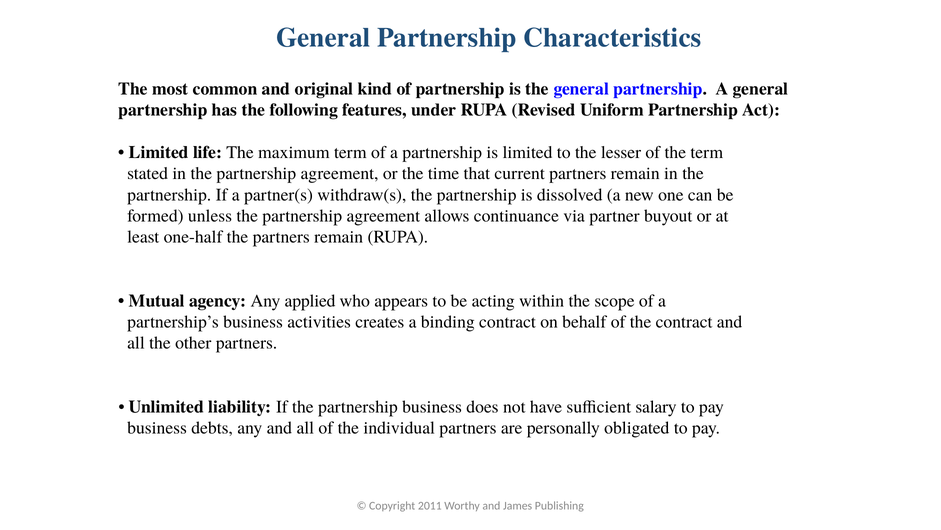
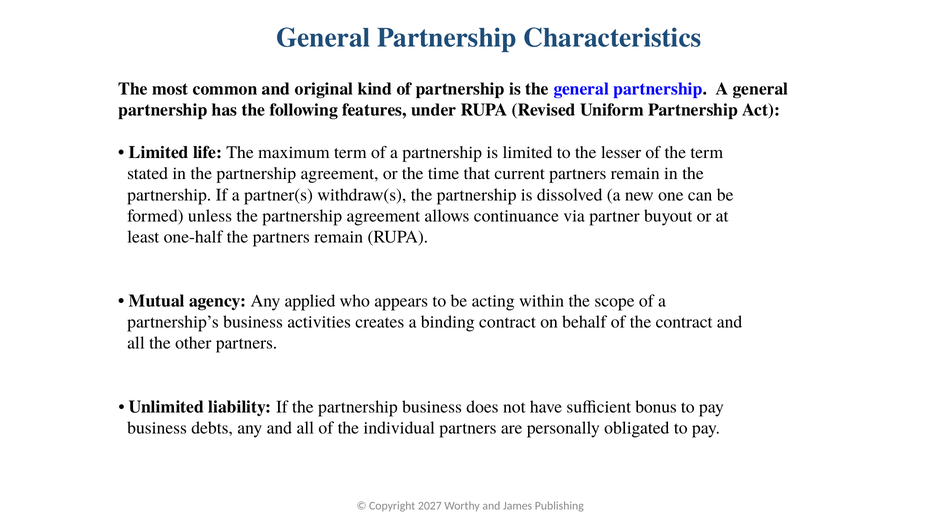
salary: salary -> bonus
2011: 2011 -> 2027
